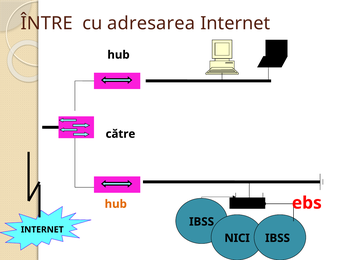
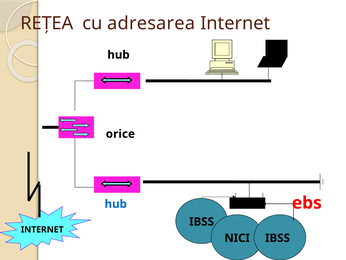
ÎNTRE: ÎNTRE -> REȚEA
către: către -> orice
hub at (116, 204) colour: orange -> blue
